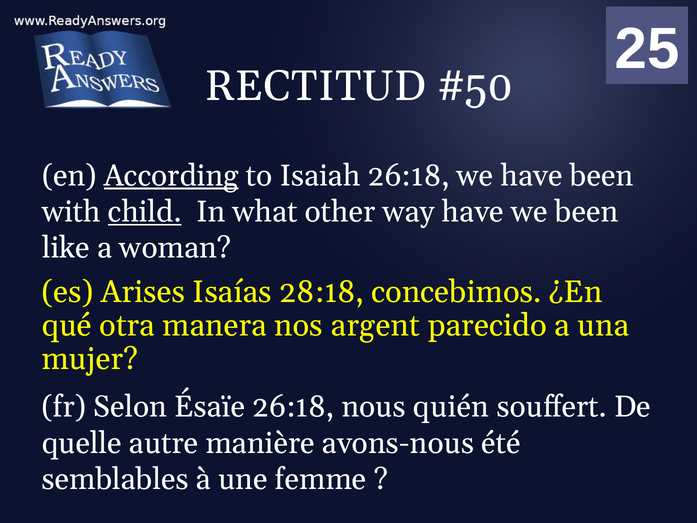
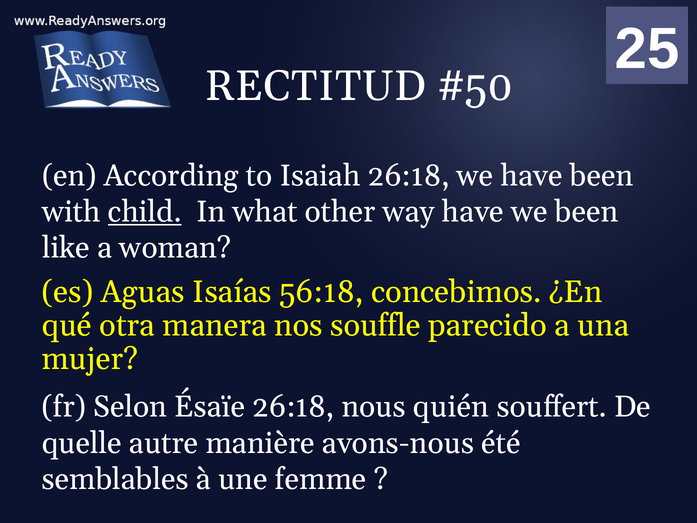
According underline: present -> none
Arises: Arises -> Aguas
28:18: 28:18 -> 56:18
argent: argent -> souffle
